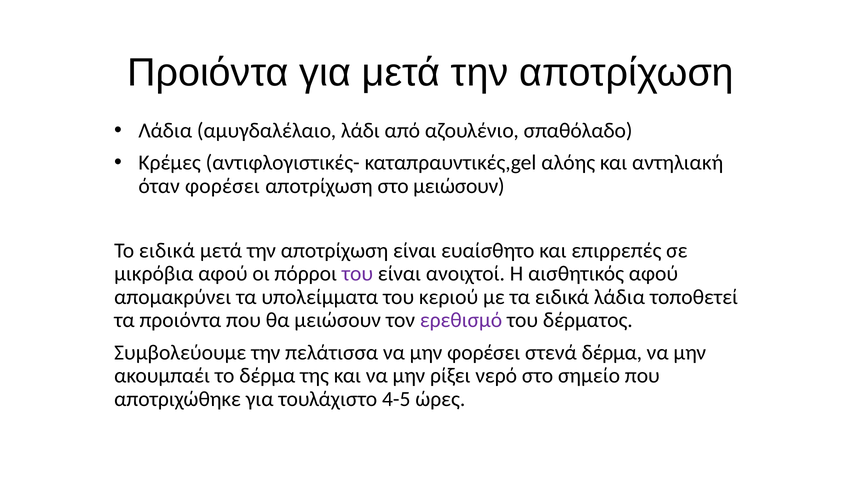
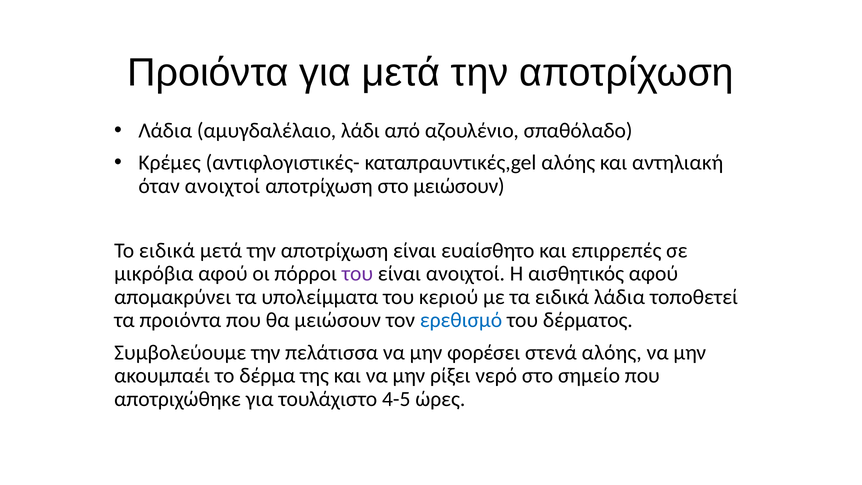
όταν φορέσει: φορέσει -> ανοιχτοί
ερεθισμό colour: purple -> blue
στενά δέρμα: δέρμα -> αλόης
